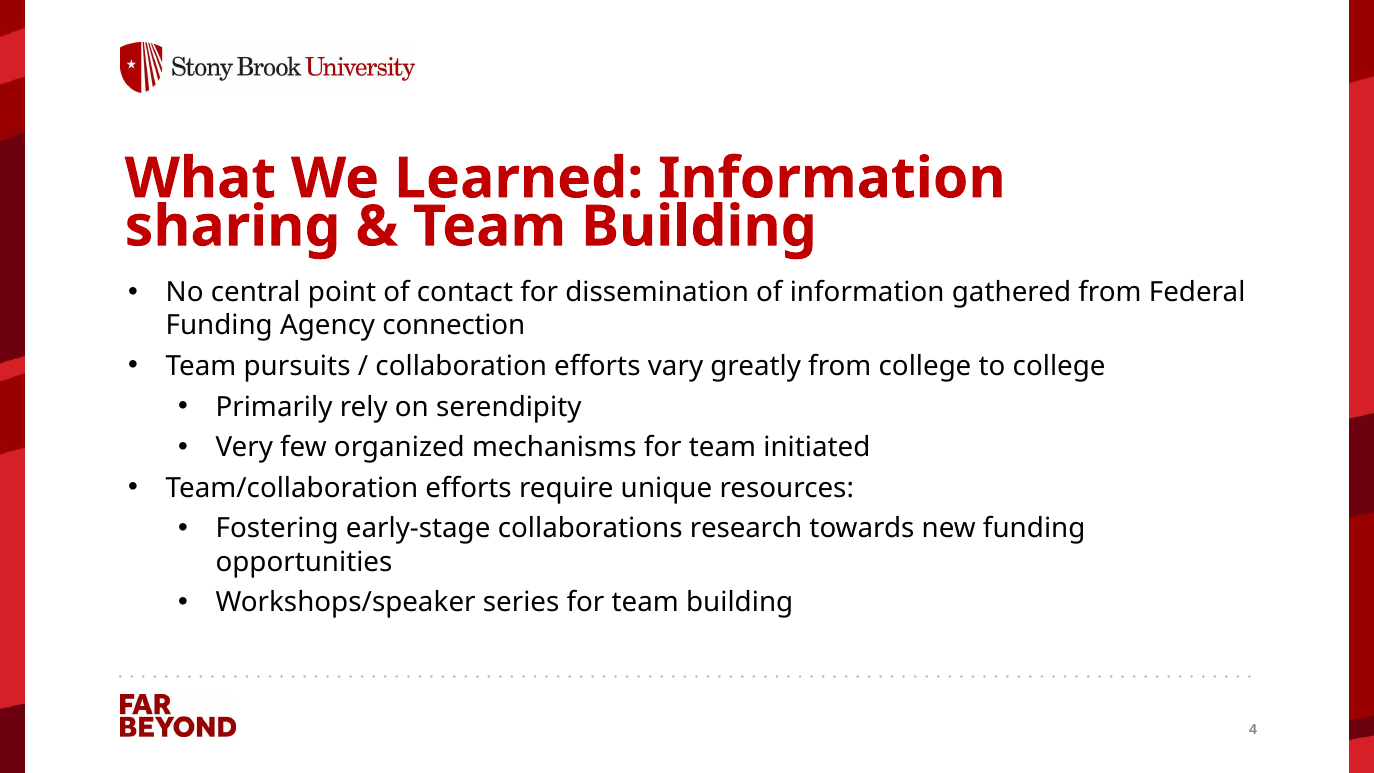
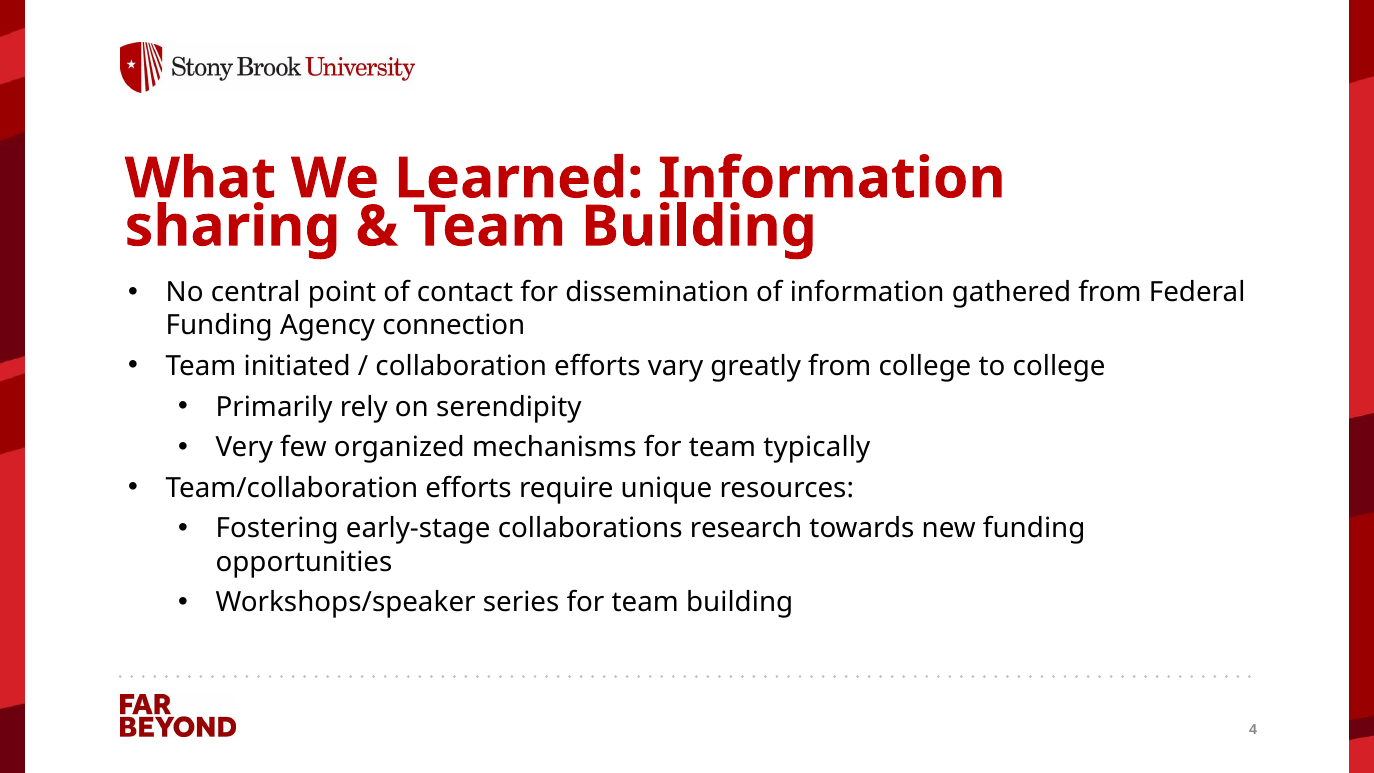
pursuits: pursuits -> initiated
initiated: initiated -> typically
